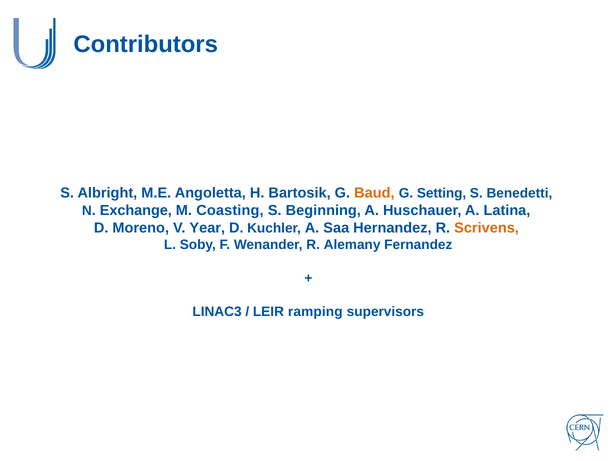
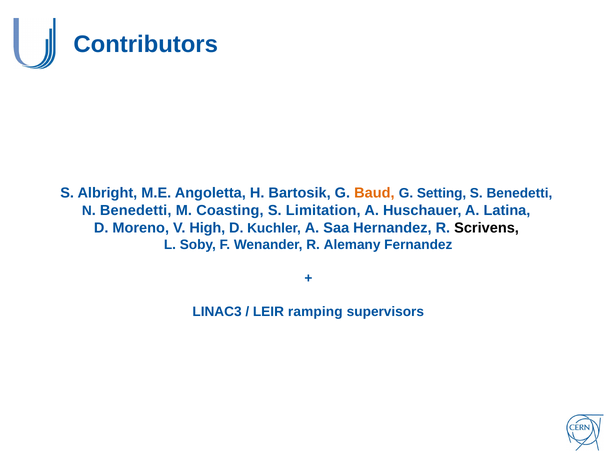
N Exchange: Exchange -> Benedetti
Beginning: Beginning -> Limitation
Year: Year -> High
Scrivens colour: orange -> black
